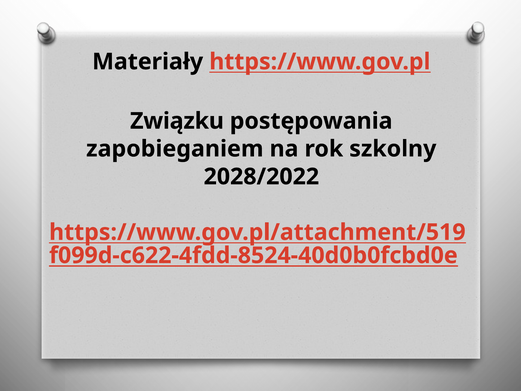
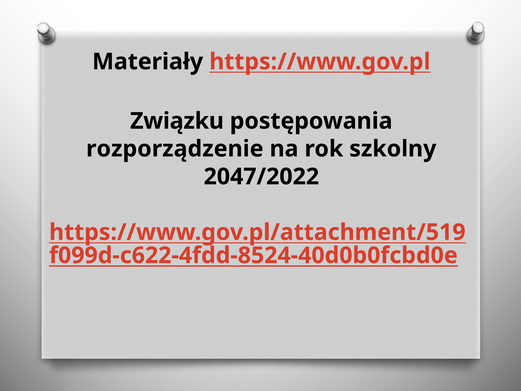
zapobieganiem: zapobieganiem -> rozporządzenie
2028/2022: 2028/2022 -> 2047/2022
